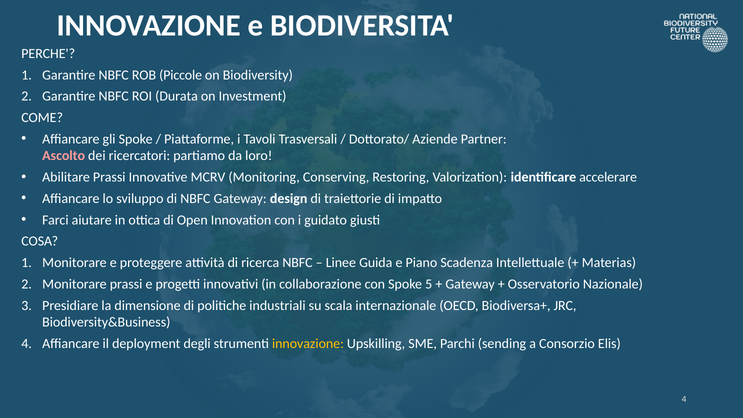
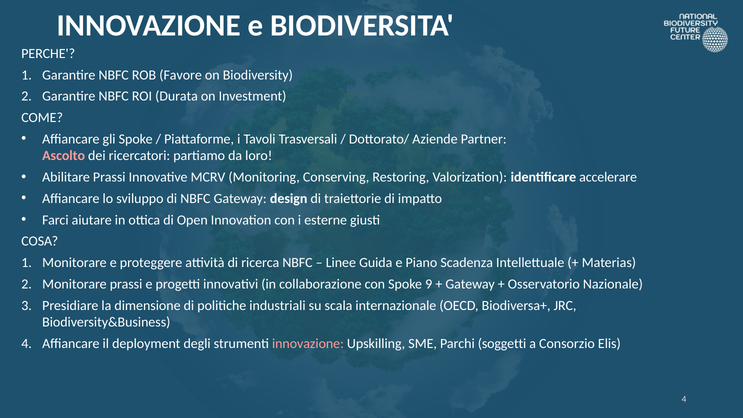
Piccole: Piccole -> Favore
guidato: guidato -> esterne
5: 5 -> 9
innovazione at (308, 343) colour: yellow -> pink
sending: sending -> soggetti
